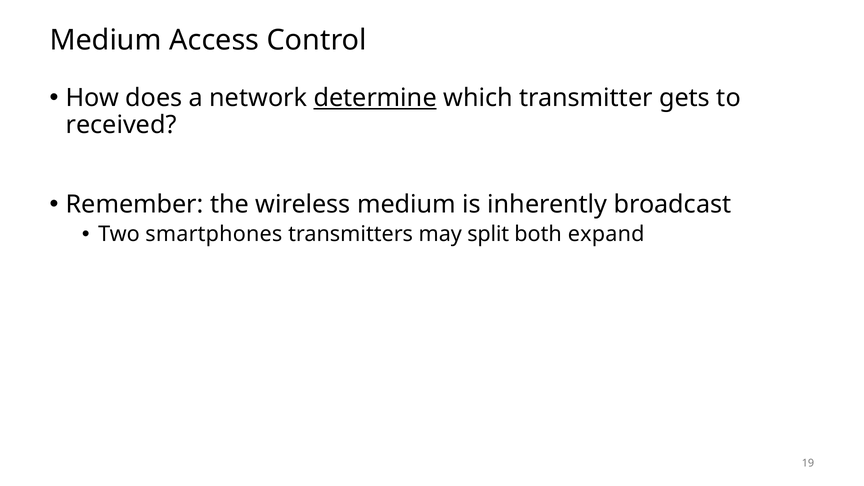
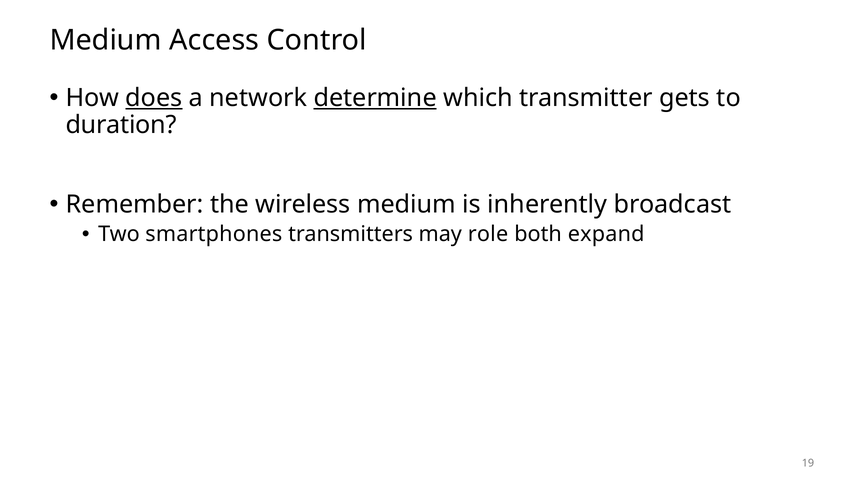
does underline: none -> present
received: received -> duration
split: split -> role
